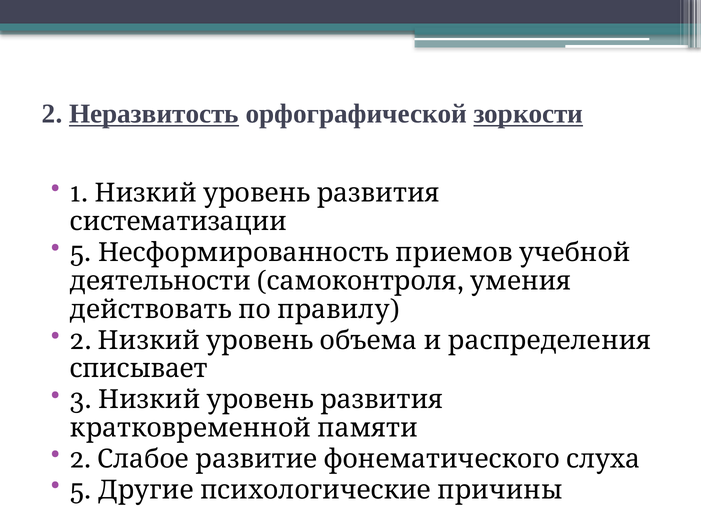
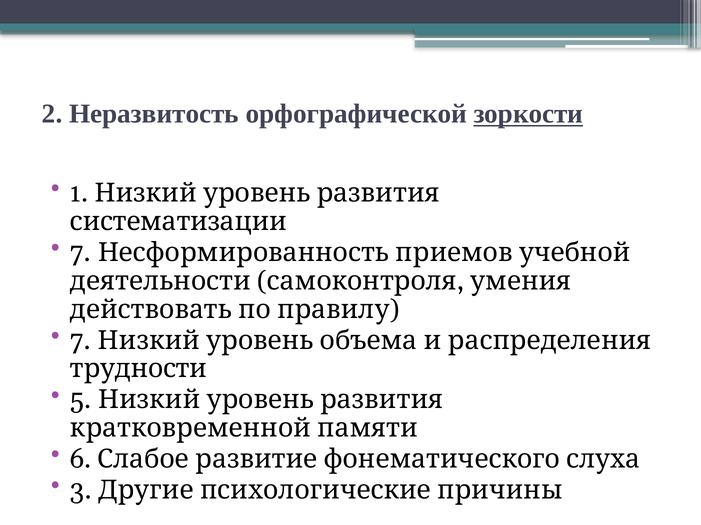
Неразвитость underline: present -> none
5 at (81, 253): 5 -> 7
2 at (81, 341): 2 -> 7
списывает: списывает -> трудности
3: 3 -> 5
2 at (81, 460): 2 -> 6
5 at (81, 491): 5 -> 3
